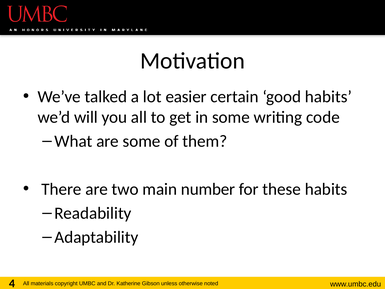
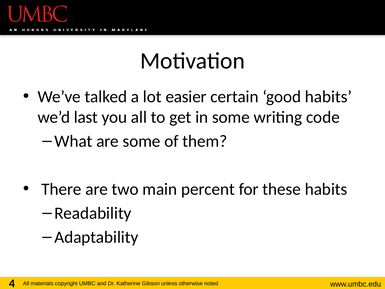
will: will -> last
number: number -> percent
